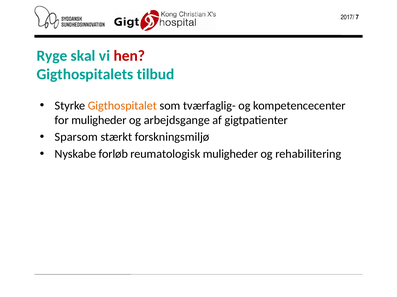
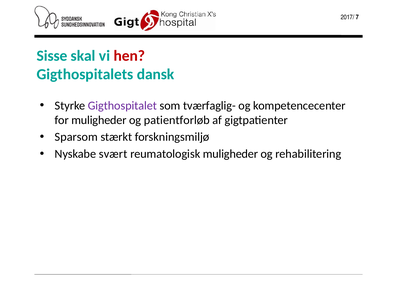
Ryge: Ryge -> Sisse
tilbud: tilbud -> dansk
Gigthospitalet colour: orange -> purple
arbejdsgange: arbejdsgange -> patientforløb
forløb: forløb -> svært
